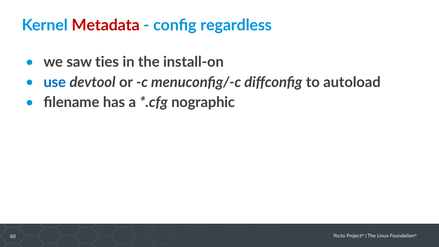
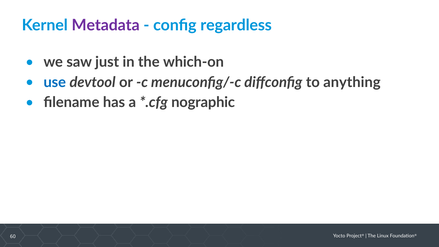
Metadata colour: red -> purple
ties: ties -> just
install-on: install-on -> which-on
autoload: autoload -> anything
